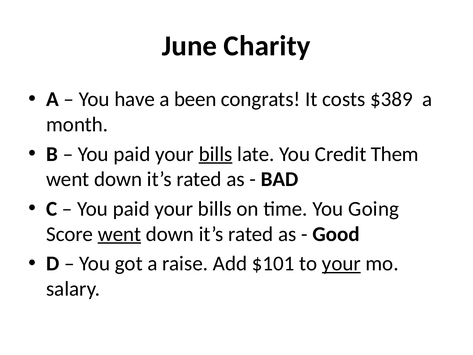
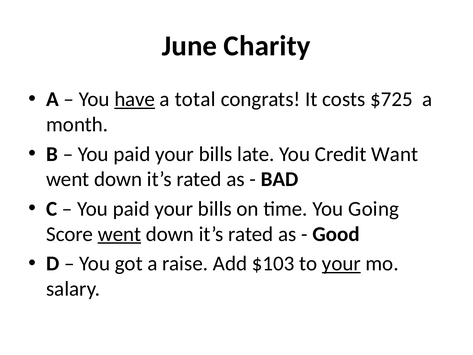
have underline: none -> present
been: been -> total
$389: $389 -> $725
bills at (216, 154) underline: present -> none
Them: Them -> Want
$101: $101 -> $103
